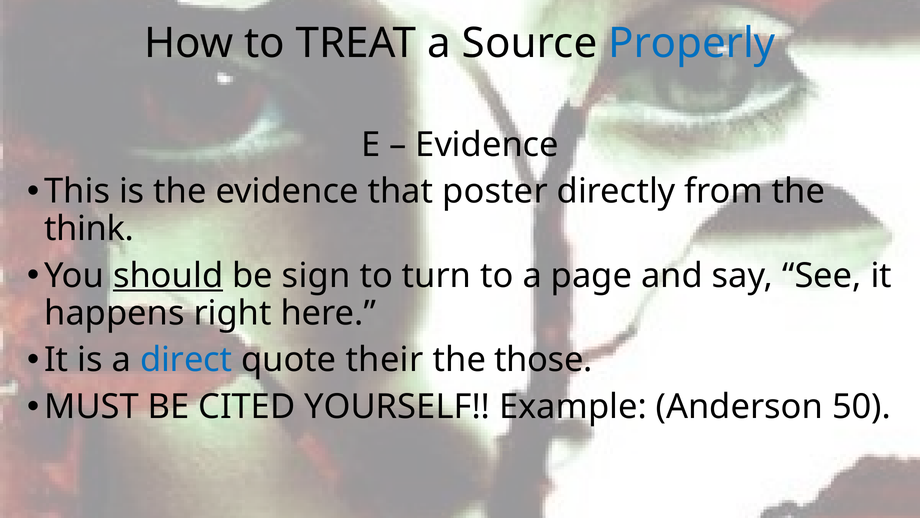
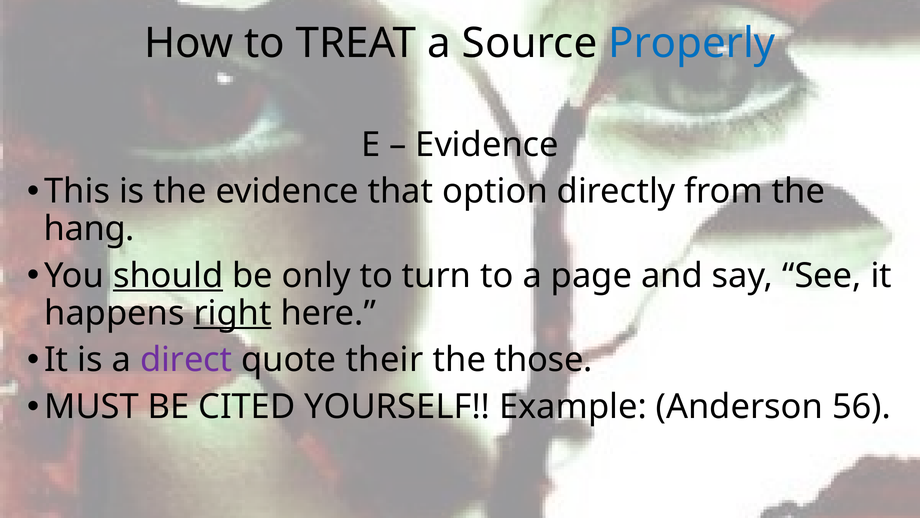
poster: poster -> option
think: think -> hang
sign: sign -> only
right underline: none -> present
direct colour: blue -> purple
50: 50 -> 56
